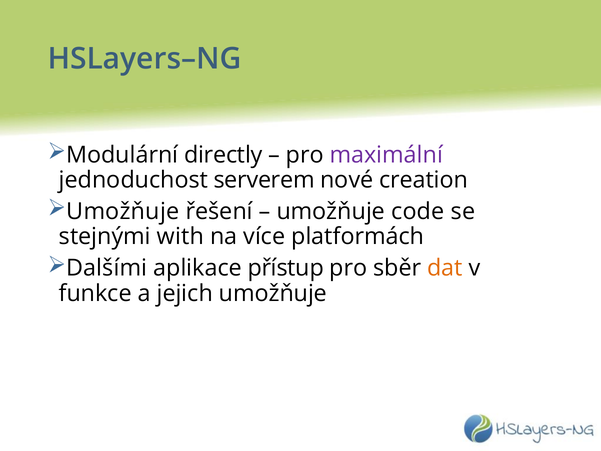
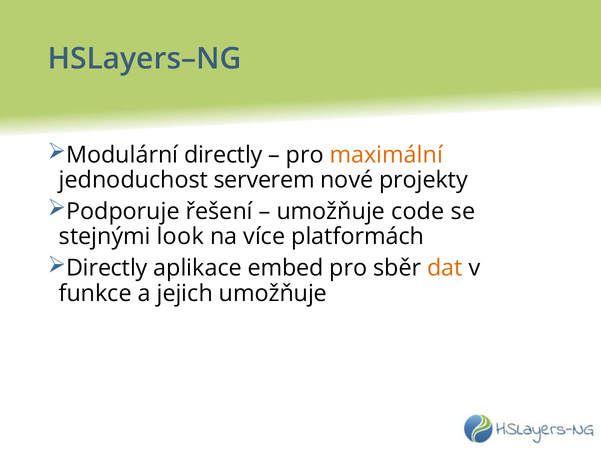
maximální colour: purple -> orange
creation: creation -> projekty
Umožňuje at (123, 211): Umožňuje -> Podporuje
with: with -> look
Dalšími at (107, 268): Dalšími -> Directly
přístup: přístup -> embed
